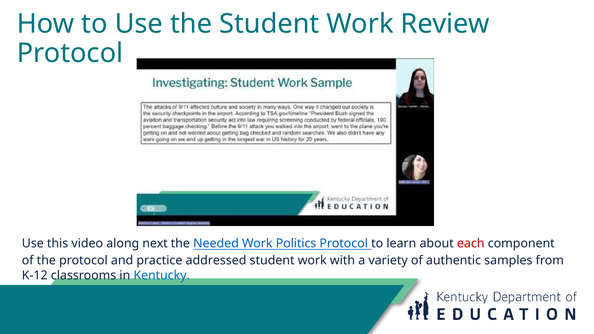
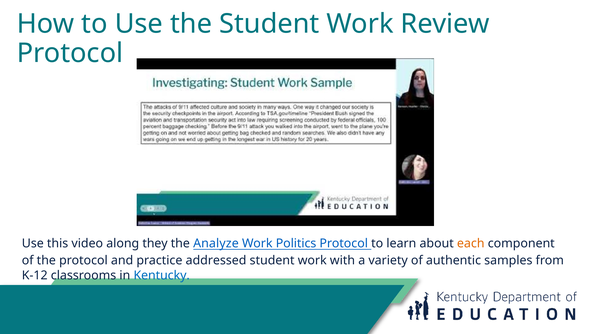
next: next -> they
Needed: Needed -> Analyze
each colour: red -> orange
